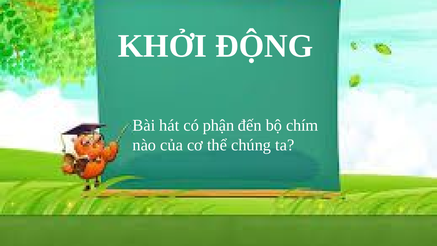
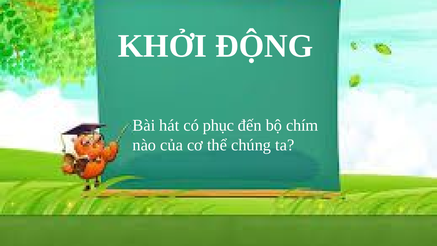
phận: phận -> phục
